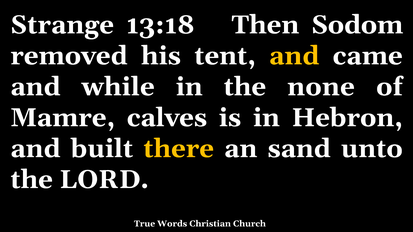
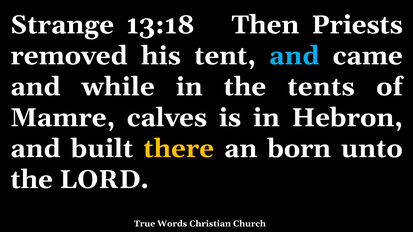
Sodom: Sodom -> Priests
and at (294, 56) colour: yellow -> light blue
none: none -> tents
sand: sand -> born
